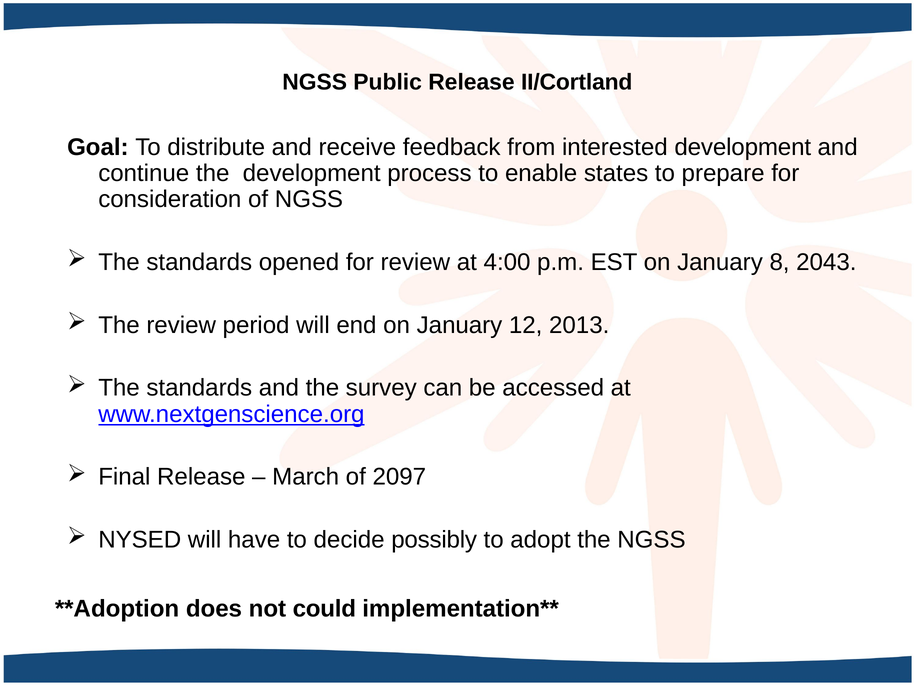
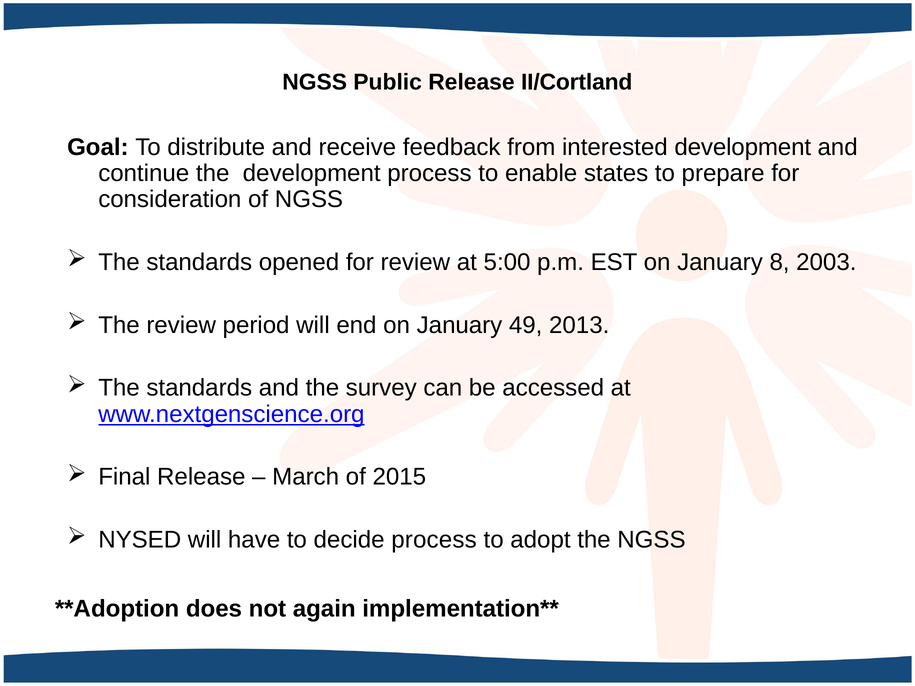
4:00: 4:00 -> 5:00
2043: 2043 -> 2003
12: 12 -> 49
2097: 2097 -> 2015
decide possibly: possibly -> process
could: could -> again
